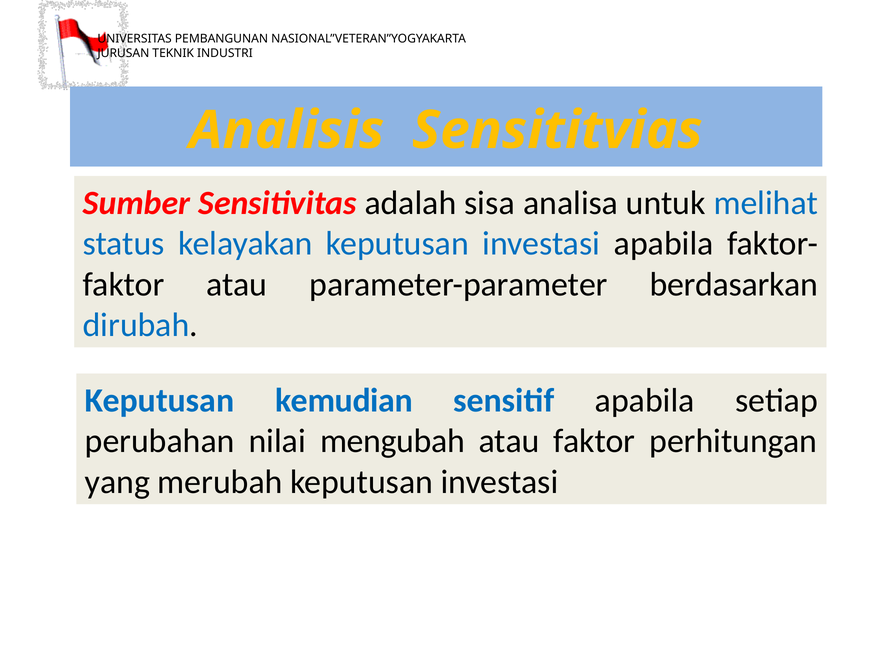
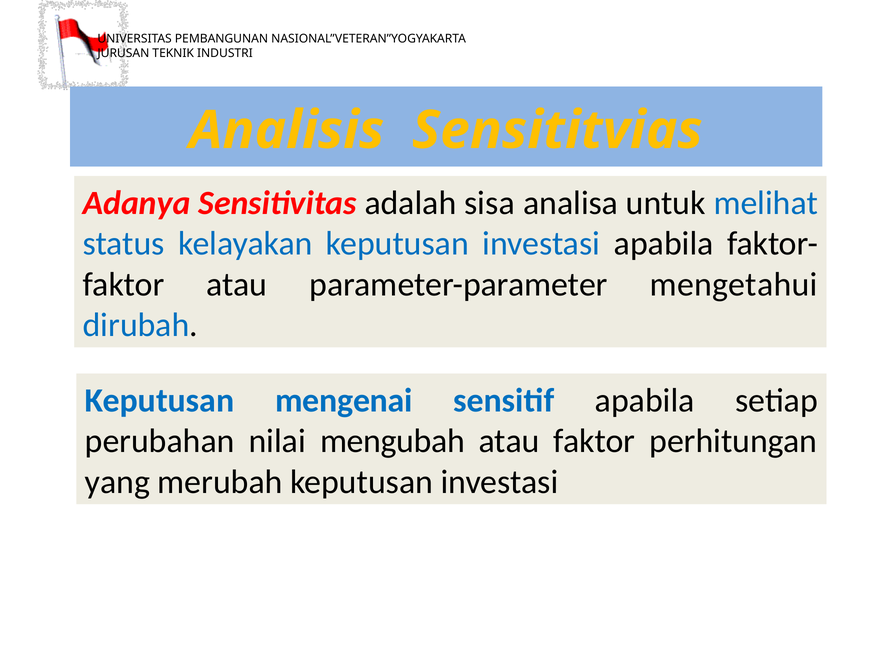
Sumber: Sumber -> Adanya
berdasarkan: berdasarkan -> mengetahui
kemudian: kemudian -> mengenai
